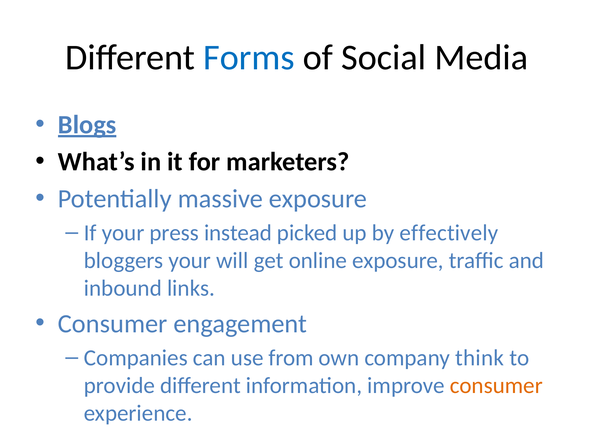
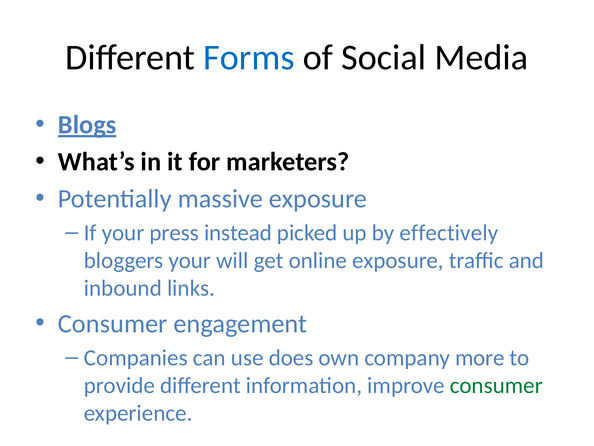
from: from -> does
think: think -> more
consumer at (496, 385) colour: orange -> green
